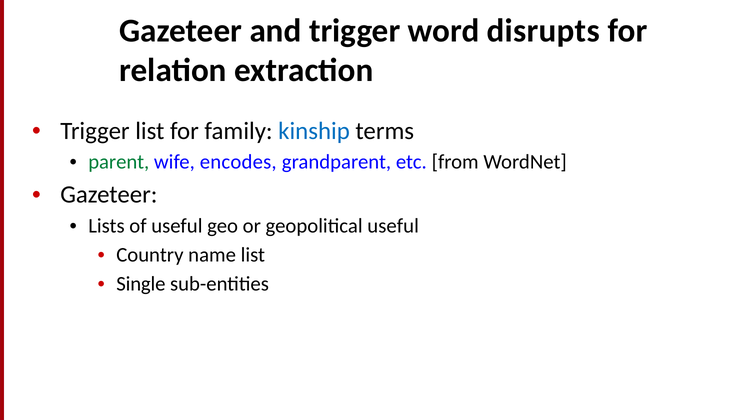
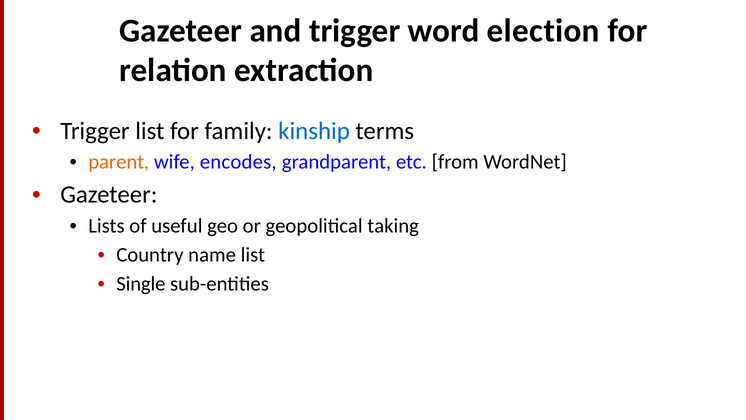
disrupts: disrupts -> election
parent colour: green -> orange
geopolitical useful: useful -> taking
